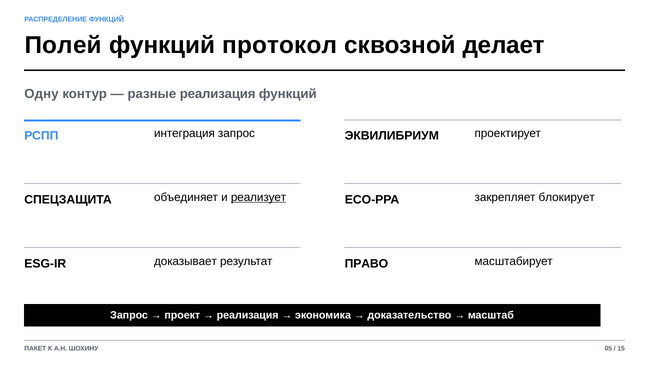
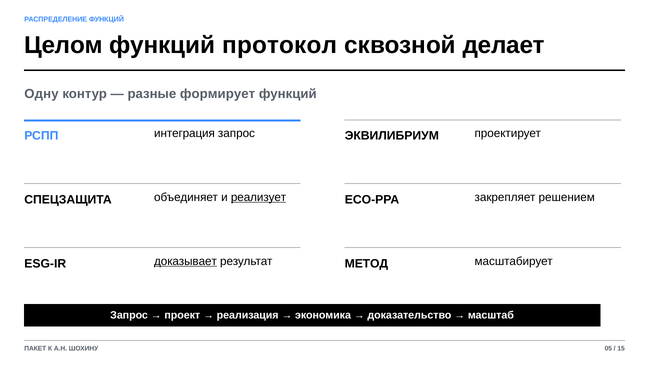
Полей: Полей -> Целом
разные реализация: реализация -> формирует
блокирует: блокирует -> решением
доказывает underline: none -> present
ПРАВО: ПРАВО -> МЕТОД
